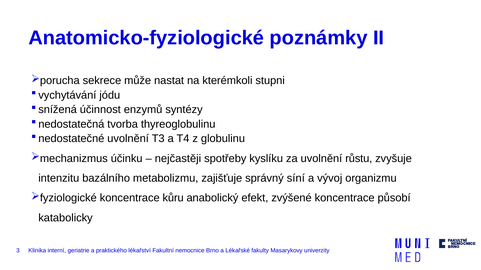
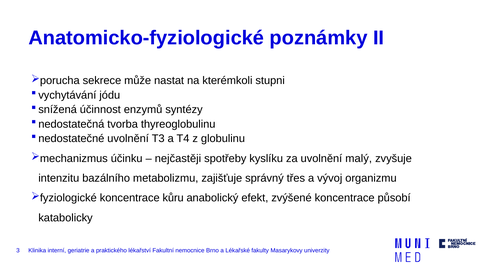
růstu: růstu -> malý
síní: síní -> třes
